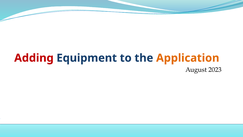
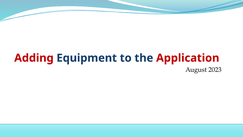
Application colour: orange -> red
